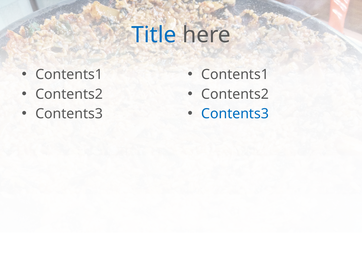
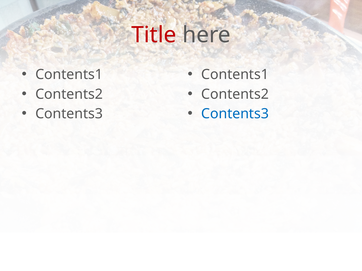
Title colour: blue -> red
